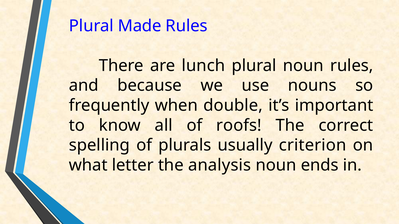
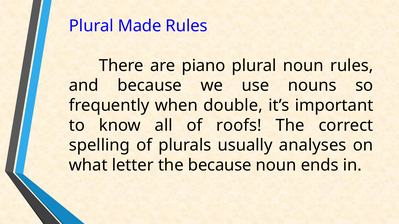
lunch: lunch -> piano
criterion: criterion -> analyses
the analysis: analysis -> because
